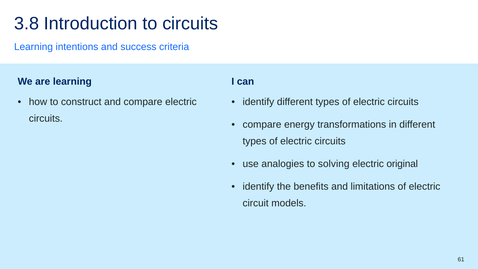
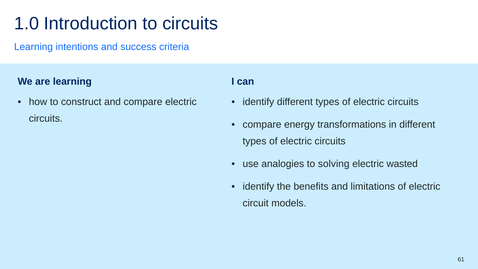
3.8: 3.8 -> 1.0
original: original -> wasted
